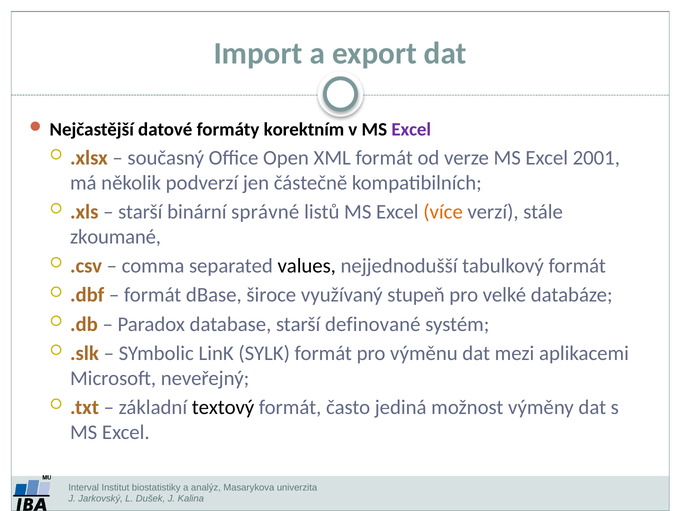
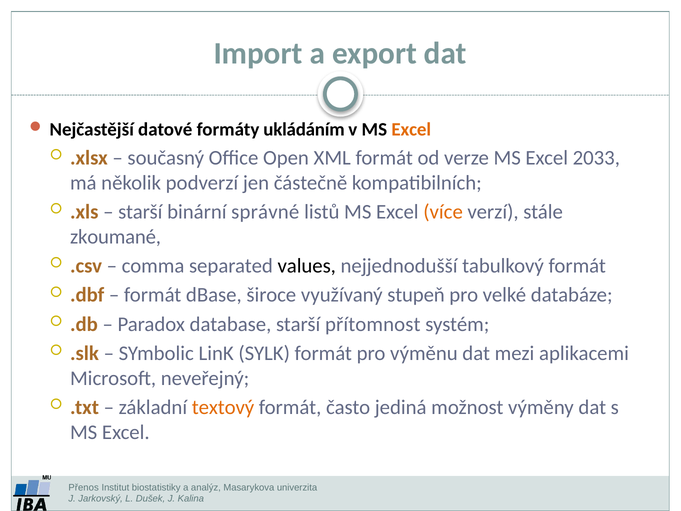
korektním: korektním -> ukládáním
Excel at (411, 130) colour: purple -> orange
2001: 2001 -> 2033
definované: definované -> přítomnost
textový colour: black -> orange
Interval: Interval -> Přenos
